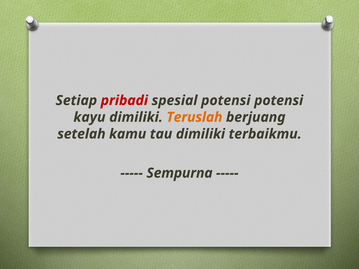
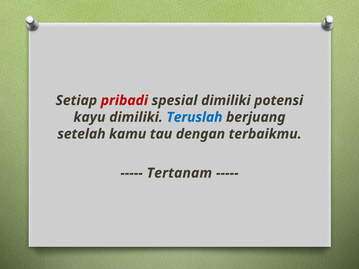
spesial potensi: potensi -> dimiliki
Teruslah colour: orange -> blue
tau dimiliki: dimiliki -> dengan
Sempurna: Sempurna -> Tertanam
